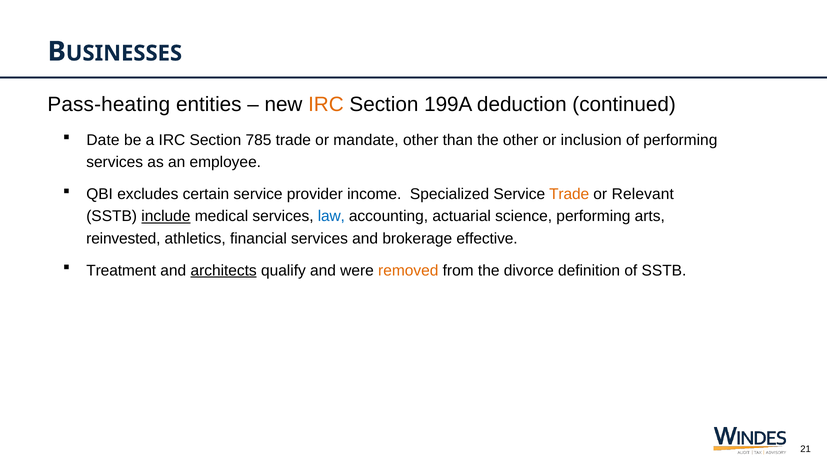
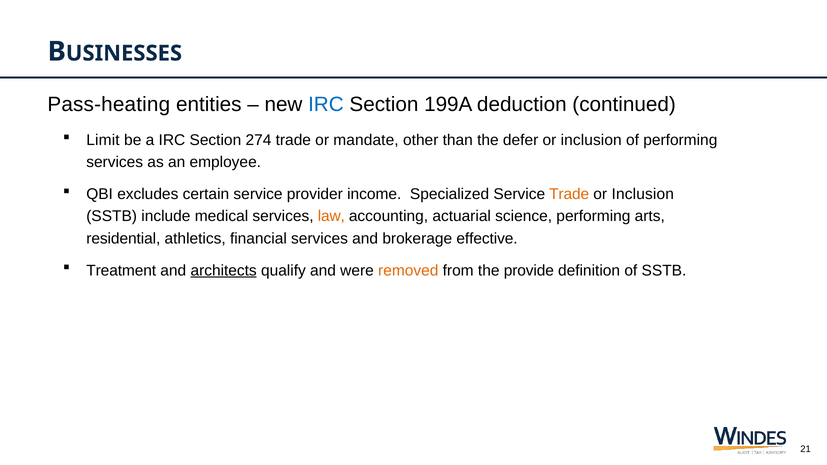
IRC at (326, 104) colour: orange -> blue
Date: Date -> Limit
785: 785 -> 274
the other: other -> defer
Relevant at (643, 194): Relevant -> Inclusion
include underline: present -> none
law colour: blue -> orange
reinvested: reinvested -> residential
divorce: divorce -> provide
